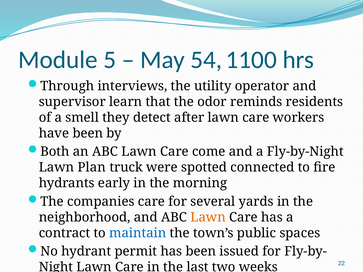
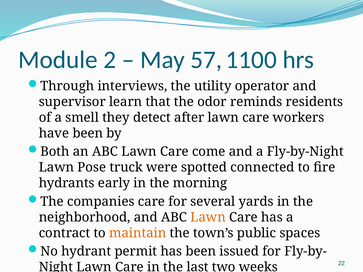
5: 5 -> 2
54: 54 -> 57
Plan: Plan -> Pose
maintain colour: blue -> orange
